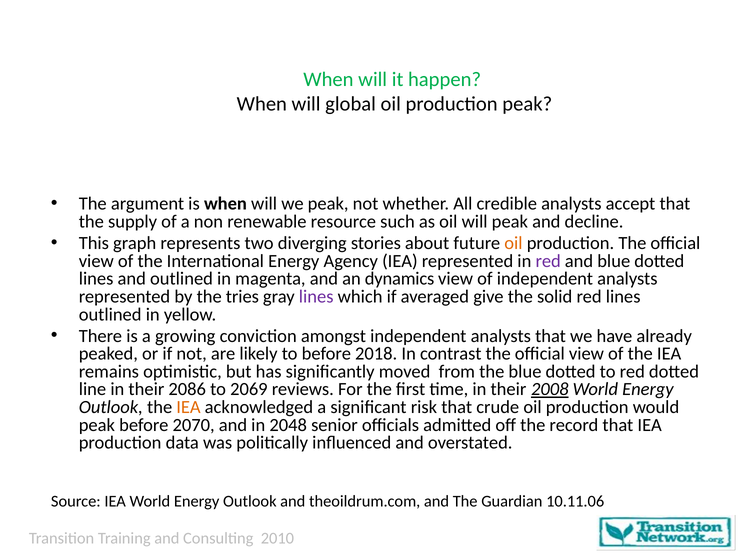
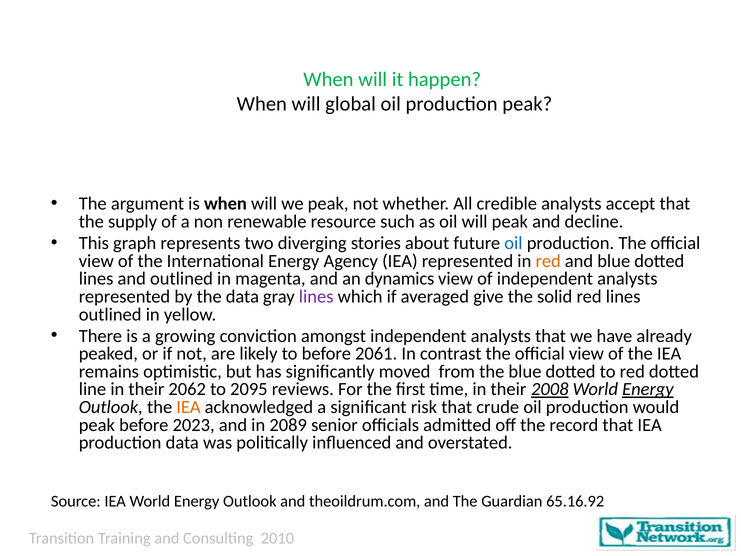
oil at (513, 243) colour: orange -> blue
red at (548, 261) colour: purple -> orange
the tries: tries -> data
2018: 2018 -> 2061
2086: 2086 -> 2062
2069: 2069 -> 2095
Energy at (648, 389) underline: none -> present
2070: 2070 -> 2023
2048: 2048 -> 2089
10.11.06: 10.11.06 -> 65.16.92
